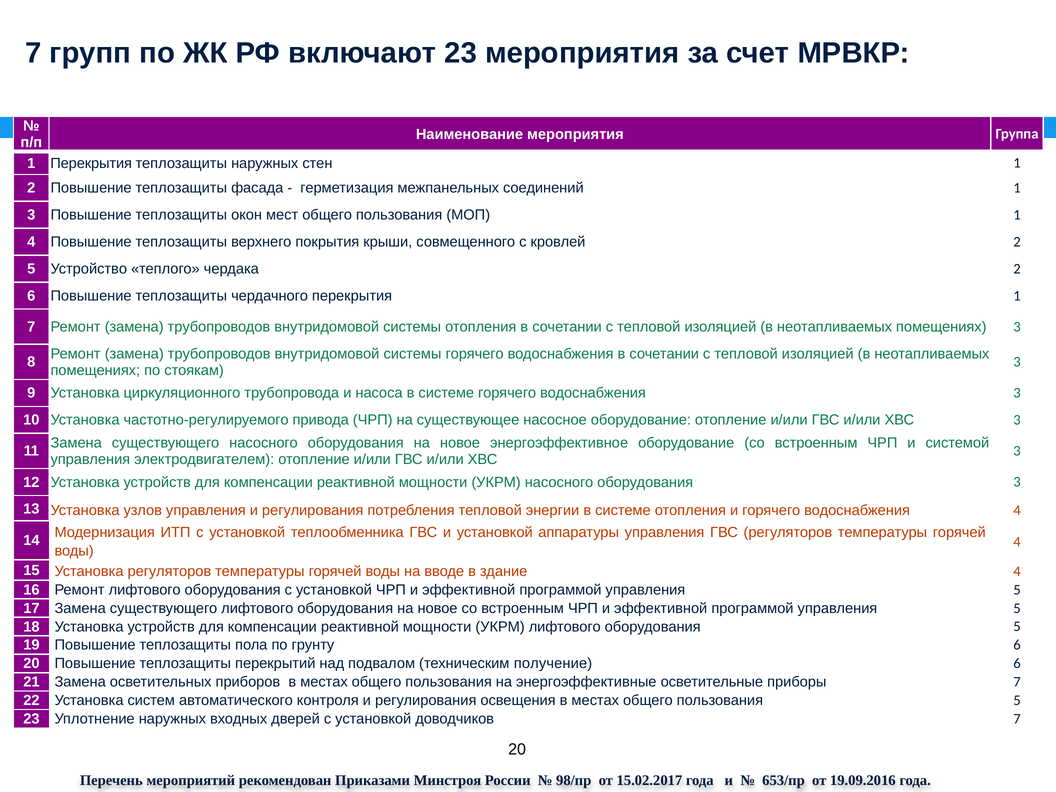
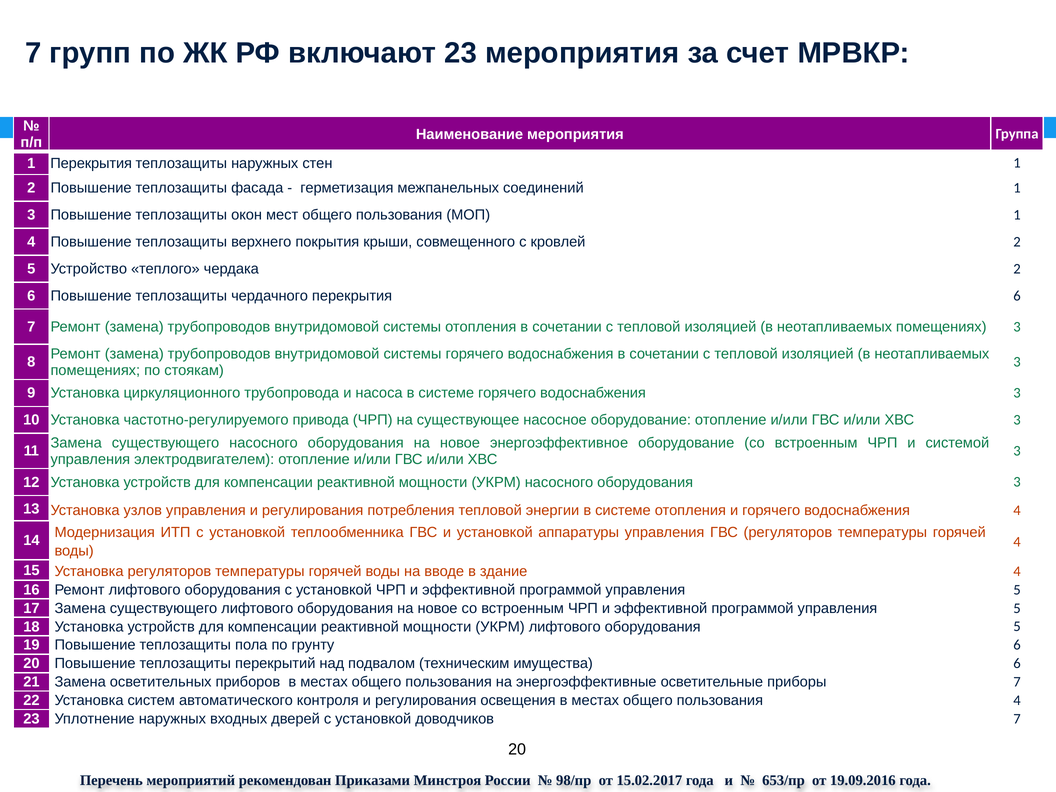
перекрытия 1: 1 -> 6
получение: получение -> имущества
пользования 5: 5 -> 4
